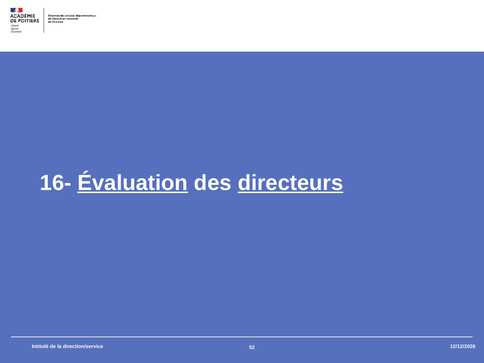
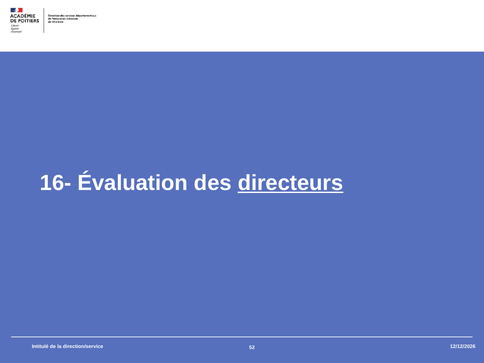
Évaluation underline: present -> none
